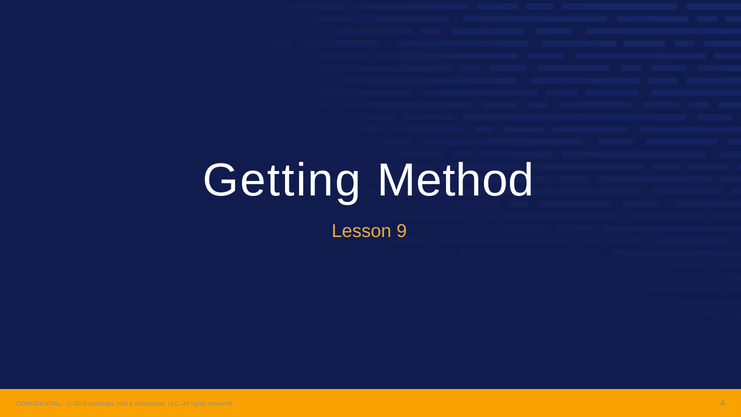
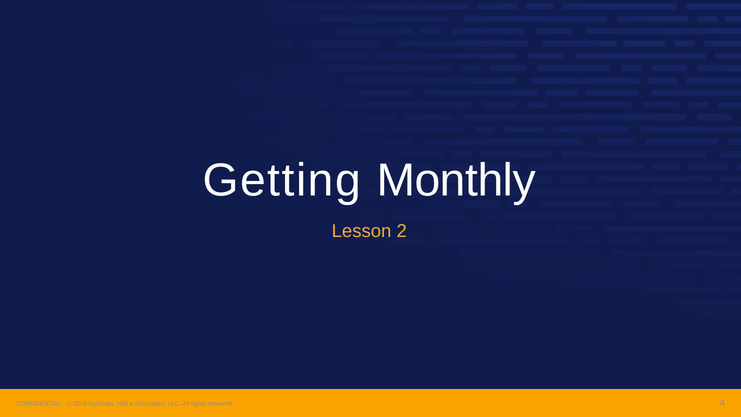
Method: Method -> Monthly
9: 9 -> 2
